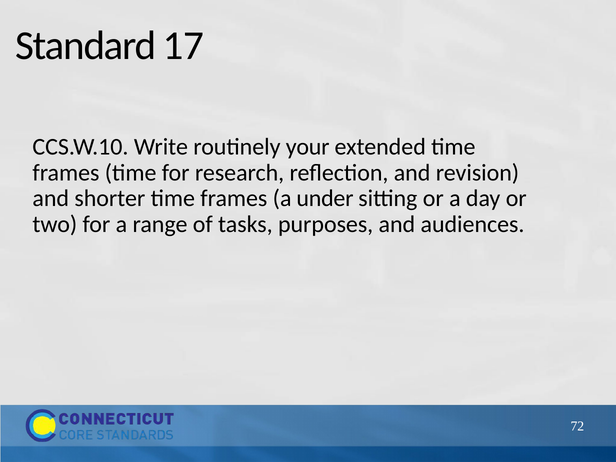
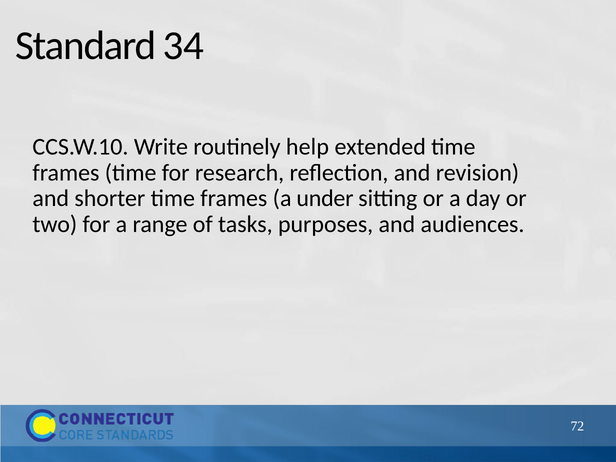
17: 17 -> 34
your: your -> help
